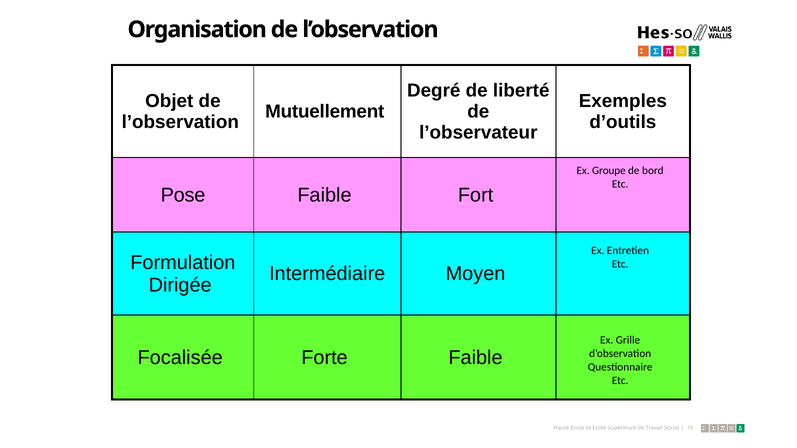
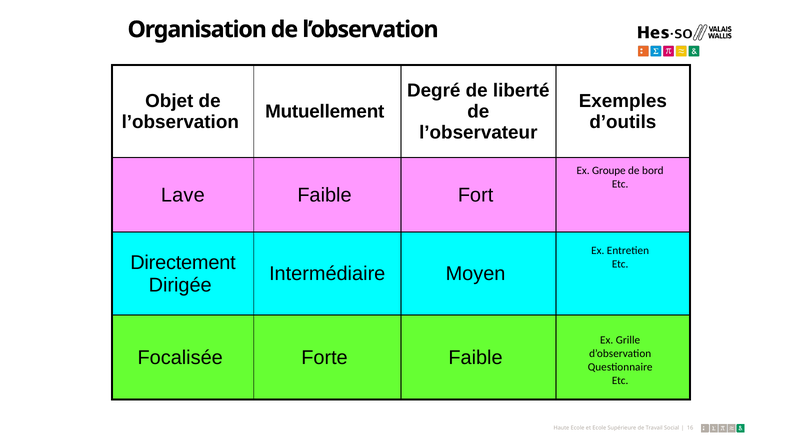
Pose: Pose -> Lave
Formulation: Formulation -> Directement
